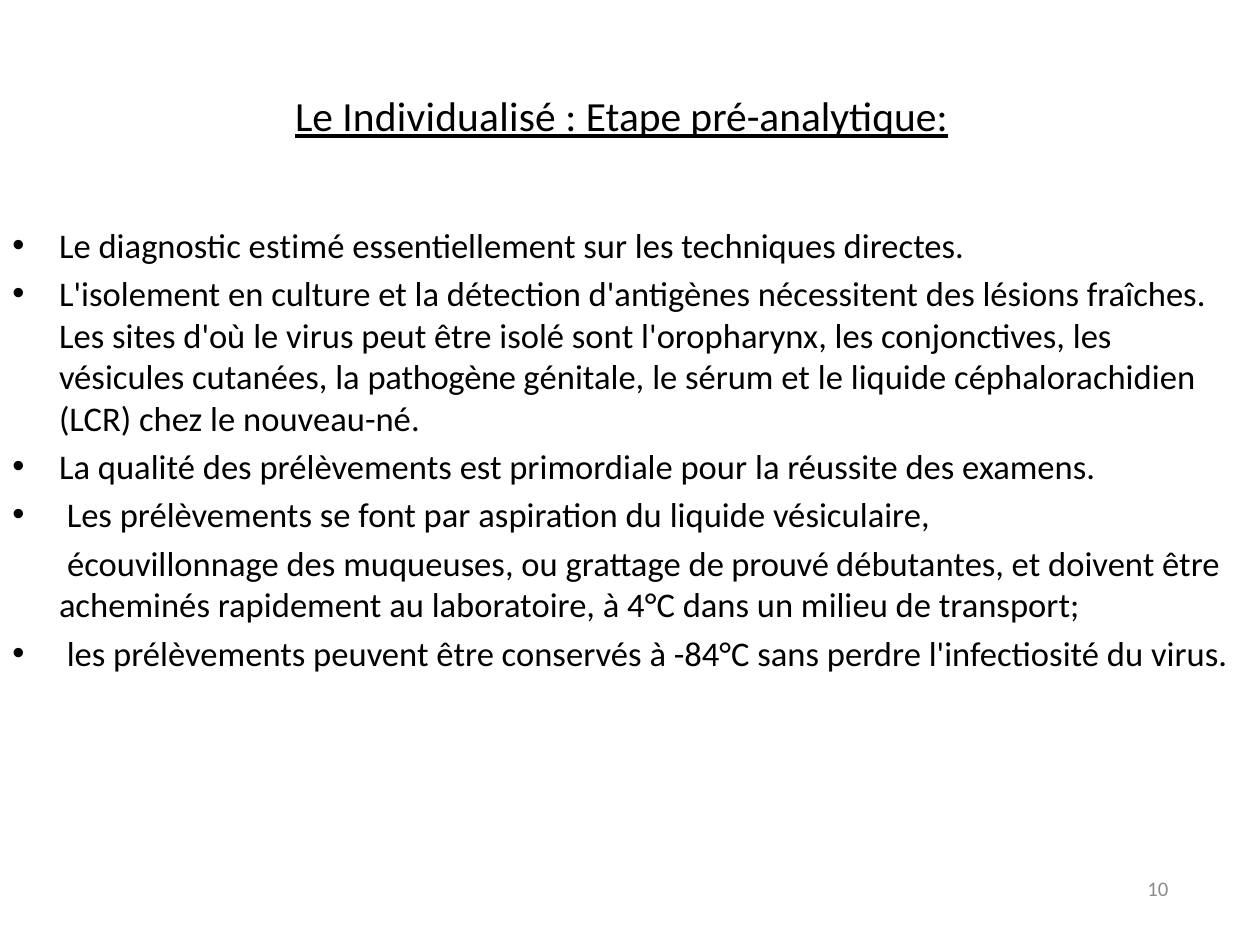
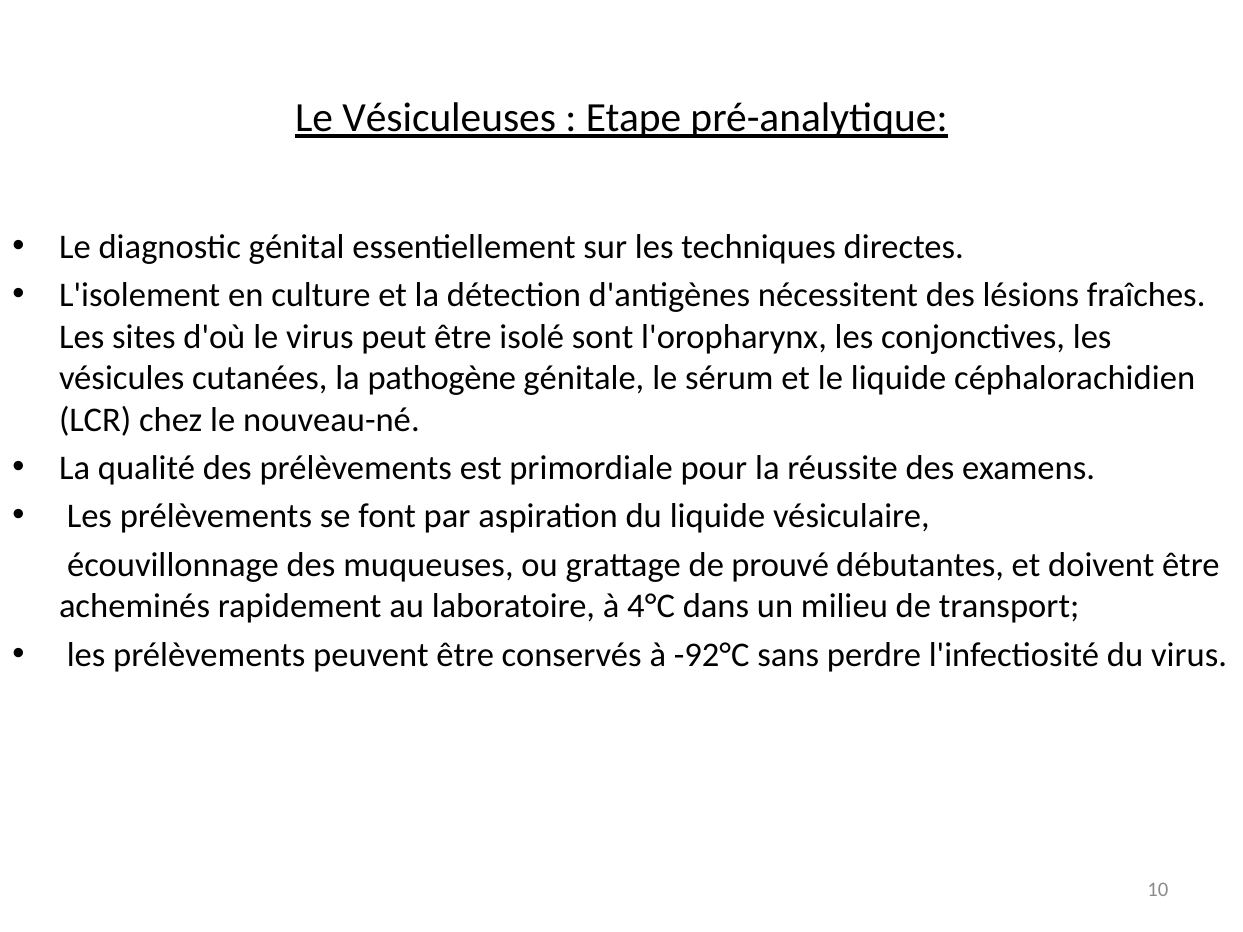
Individualisé: Individualisé -> Vésiculeuses
estimé: estimé -> génital
-84°C: -84°C -> -92°C
